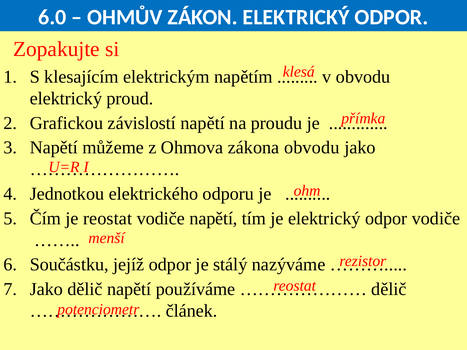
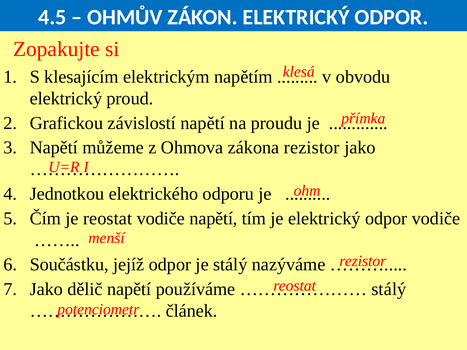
6.0: 6.0 -> 4.5
zákona obvodu: obvodu -> rezistor
dělič at (389, 289): dělič -> stálý
